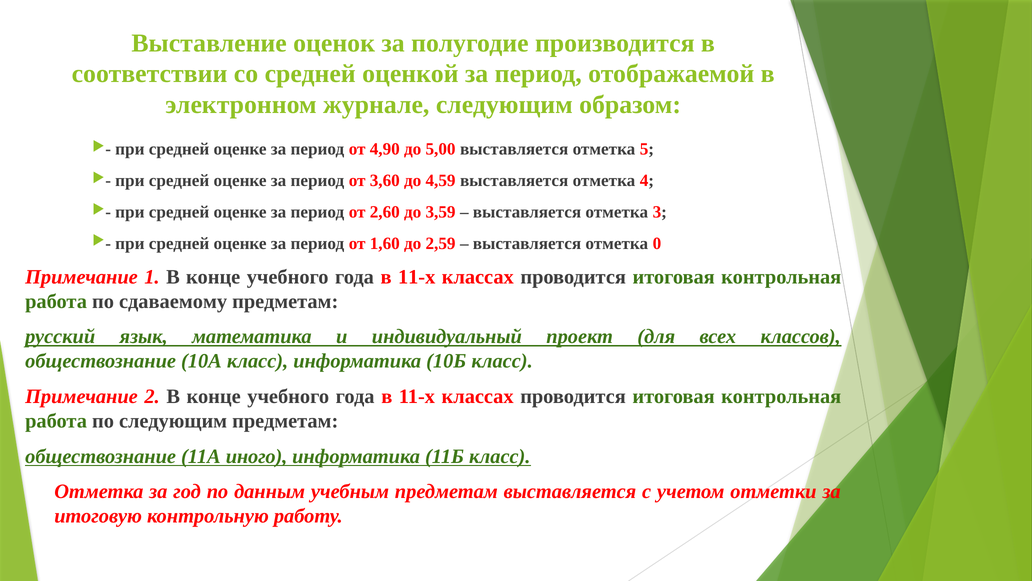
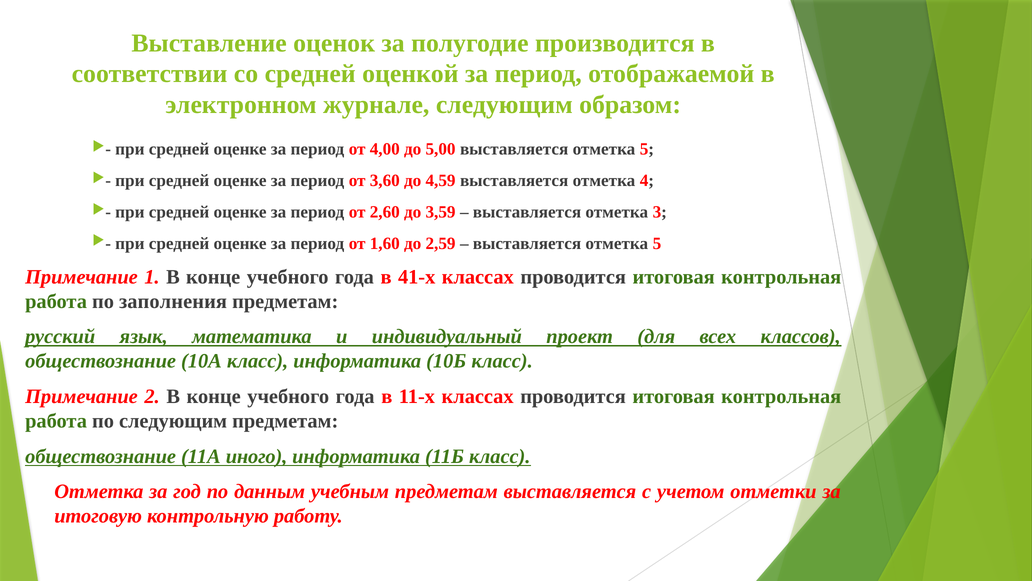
4,90: 4,90 -> 4,00
0 at (657, 243): 0 -> 5
11-х at (417, 277): 11-х -> 41-х
сдаваемому: сдаваемому -> заполнения
